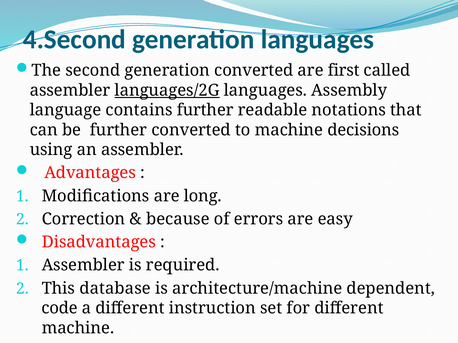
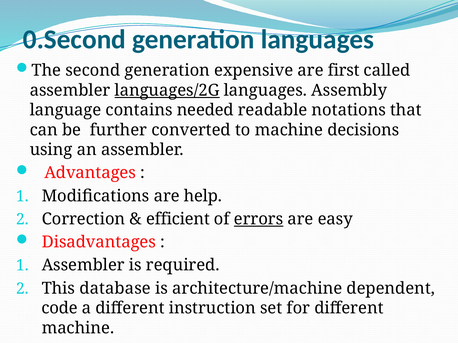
4.Second: 4.Second -> 0.Second
generation converted: converted -> expensive
contains further: further -> needed
long: long -> help
because: because -> efficient
errors underline: none -> present
